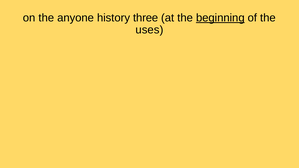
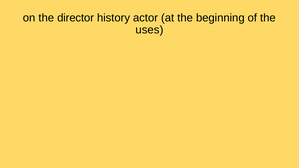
anyone: anyone -> director
three: three -> actor
beginning underline: present -> none
